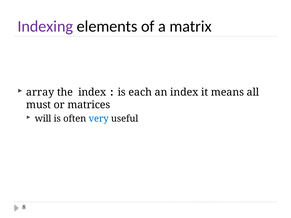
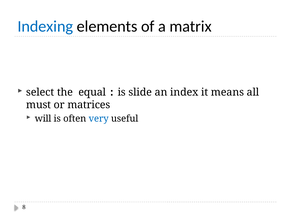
Indexing colour: purple -> blue
array: array -> select
the index: index -> equal
each: each -> slide
